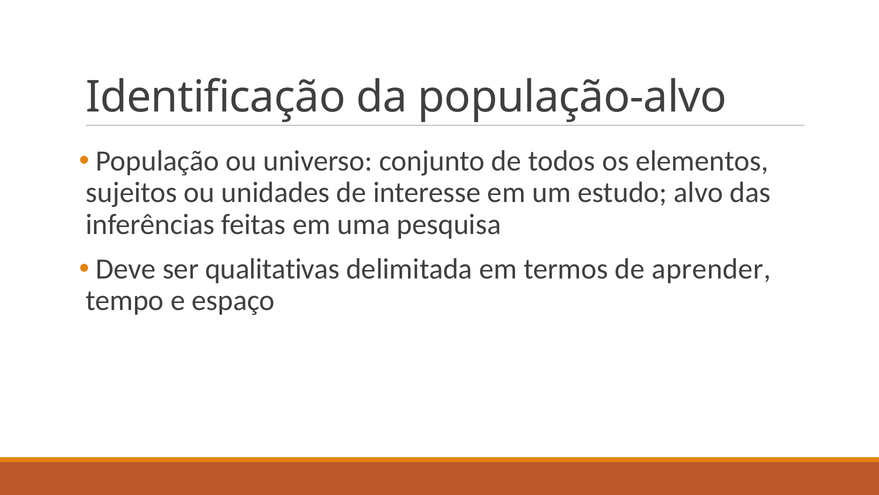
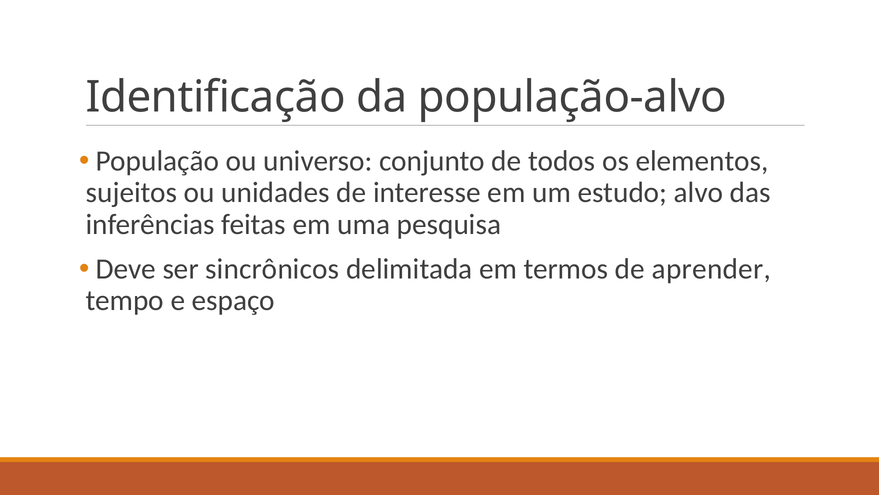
qualitativas: qualitativas -> sincrônicos
